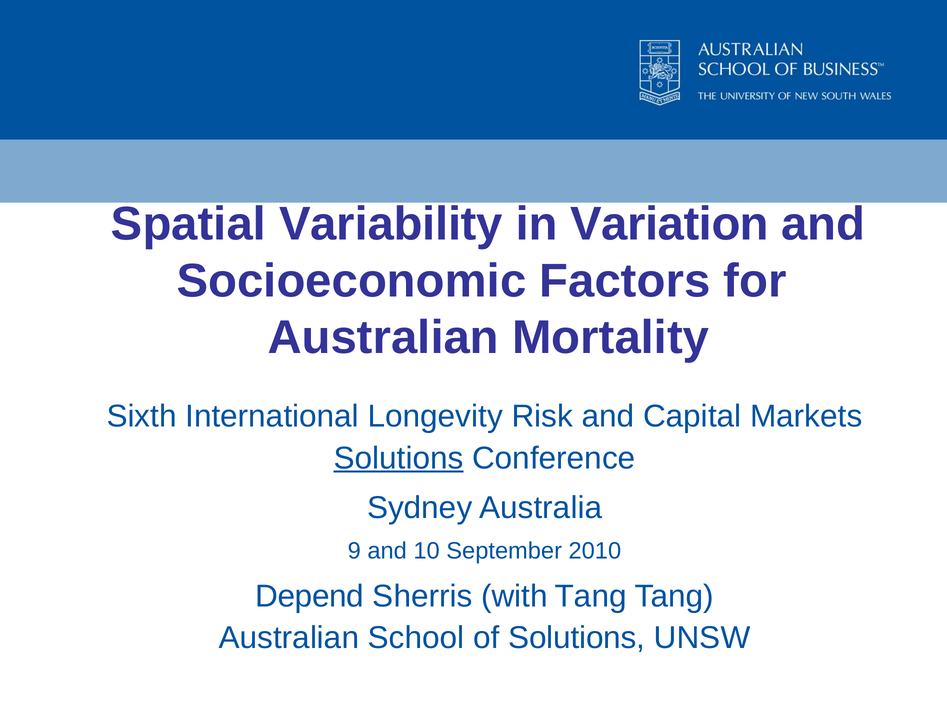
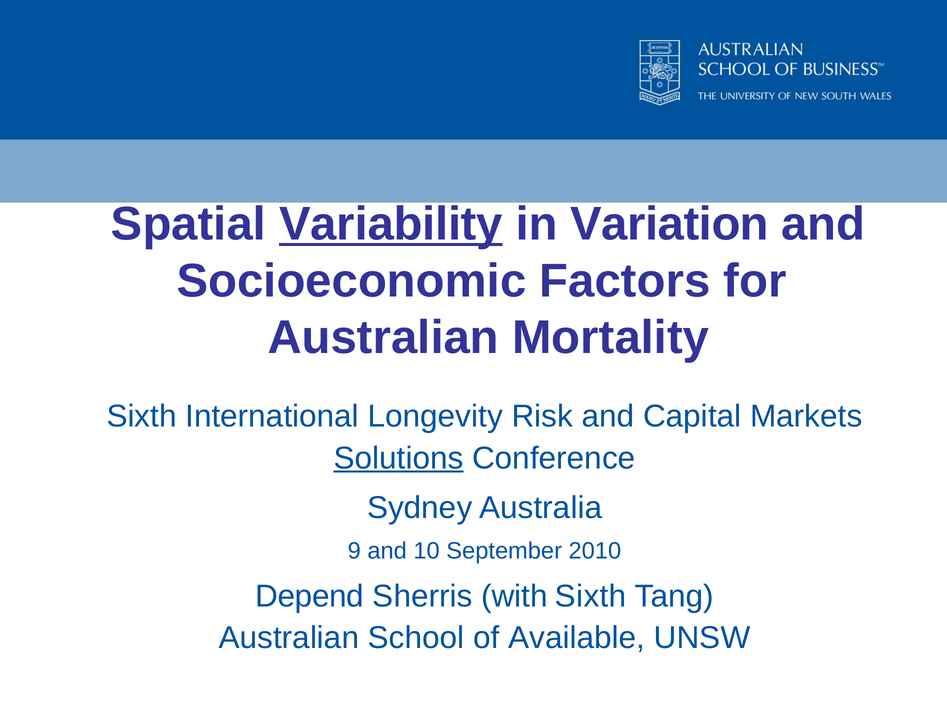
Variability underline: none -> present
with Tang: Tang -> Sixth
of Solutions: Solutions -> Available
